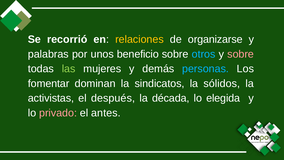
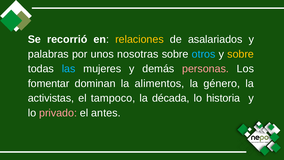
organizarse: organizarse -> asalariados
beneficio: beneficio -> nosotras
sobre at (241, 54) colour: pink -> yellow
las colour: light green -> light blue
personas colour: light blue -> pink
sindicatos: sindicatos -> alimentos
sólidos: sólidos -> género
después: después -> tampoco
elegida: elegida -> historia
